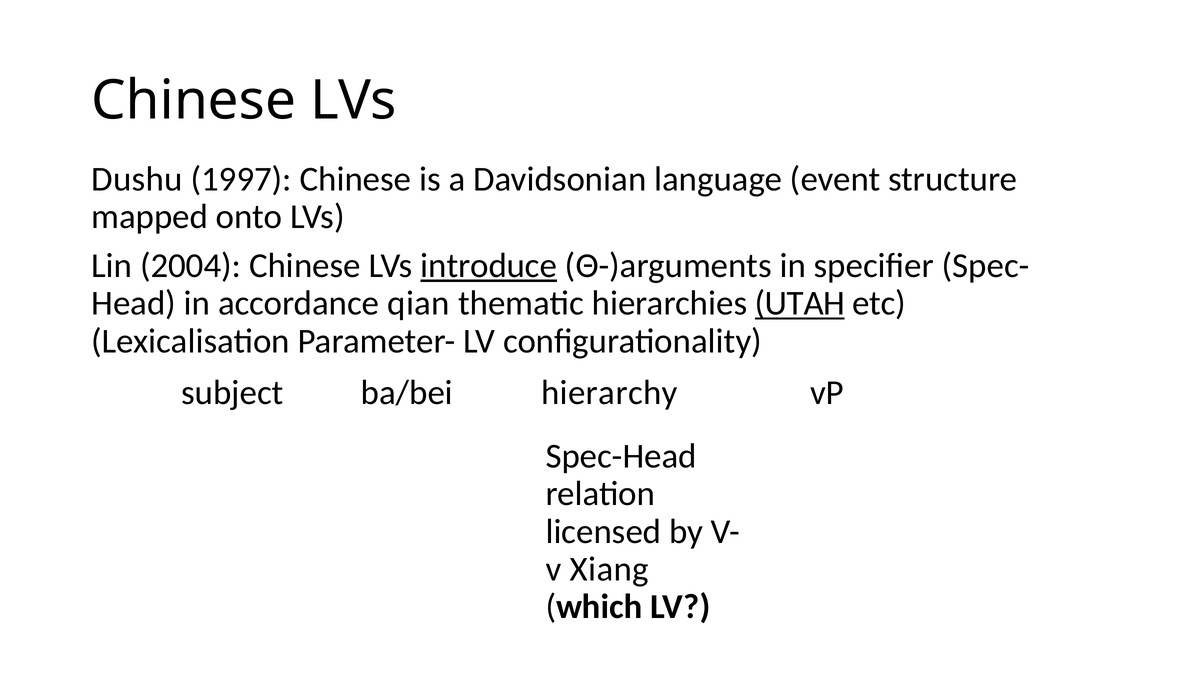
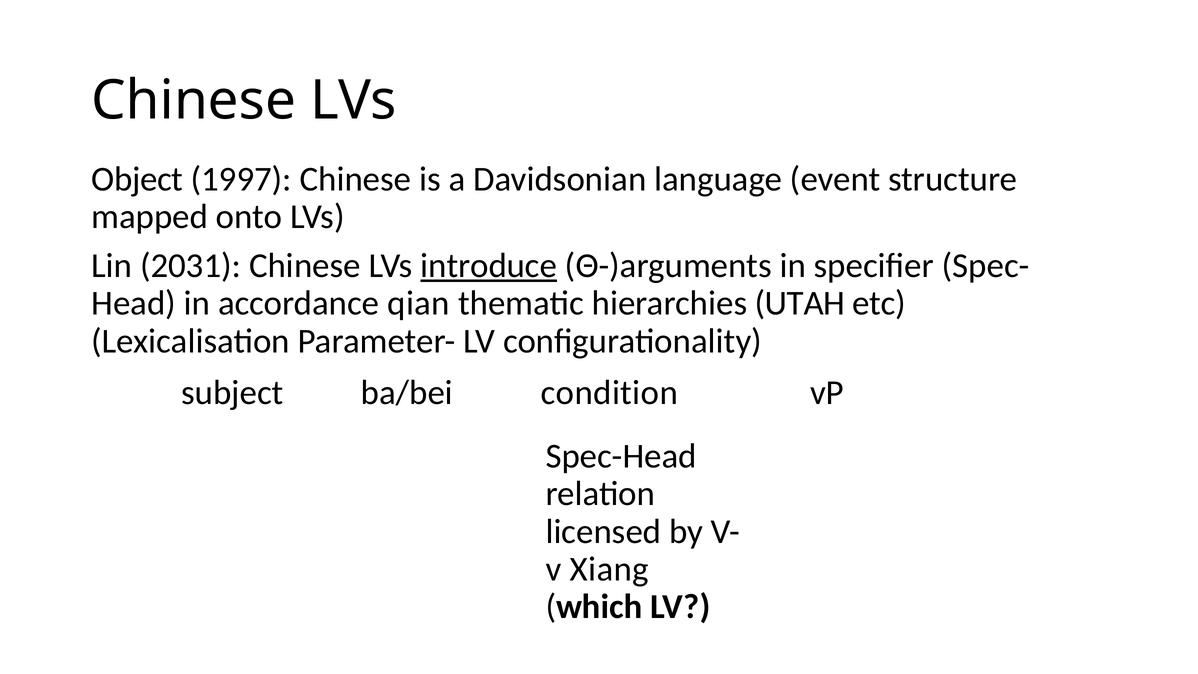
Dushu: Dushu -> Object
2004: 2004 -> 2031
UTAH underline: present -> none
hierarchy: hierarchy -> condition
